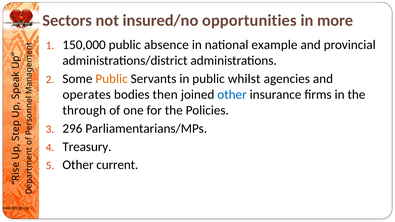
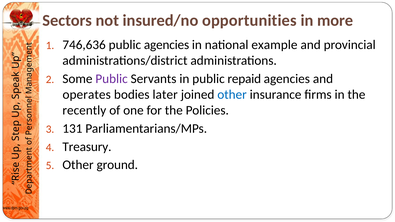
150,000: 150,000 -> 746,636
public absence: absence -> agencies
Public at (112, 79) colour: orange -> purple
whilst: whilst -> repaid
then: then -> later
through: through -> recently
296: 296 -> 131
current: current -> ground
